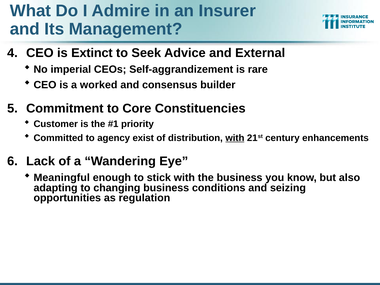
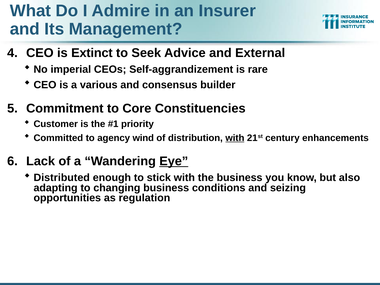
worked: worked -> various
exist: exist -> wind
Eye underline: none -> present
Meaningful: Meaningful -> Distributed
